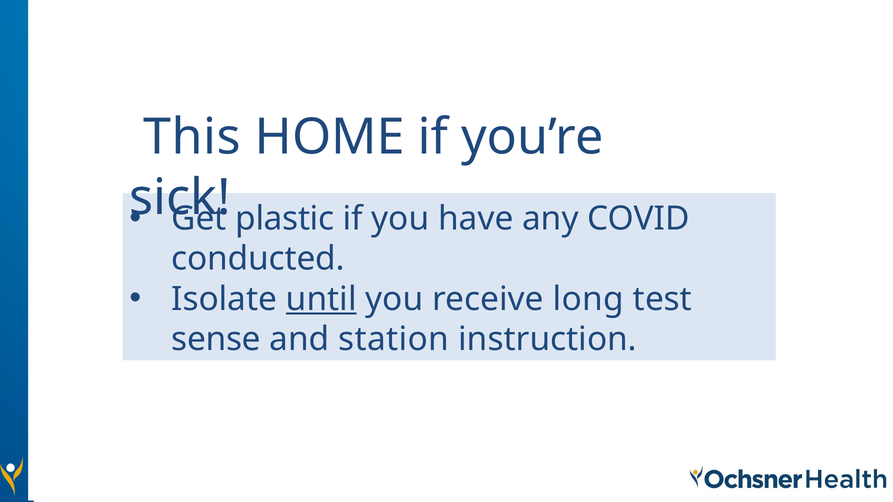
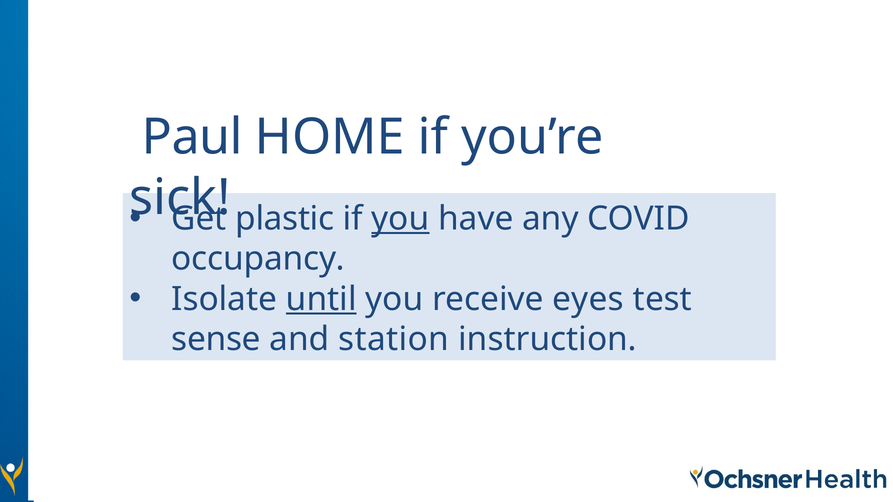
This: This -> Paul
you at (400, 219) underline: none -> present
conducted: conducted -> occupancy
long: long -> eyes
